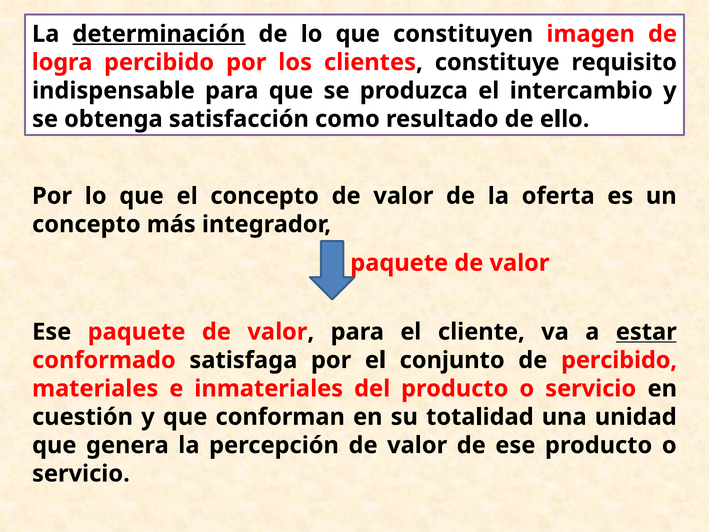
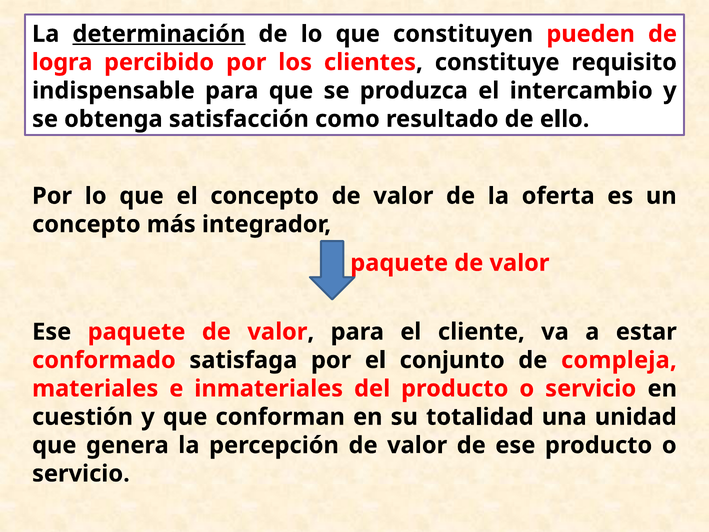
imagen: imagen -> pueden
estar underline: present -> none
de percibido: percibido -> compleja
